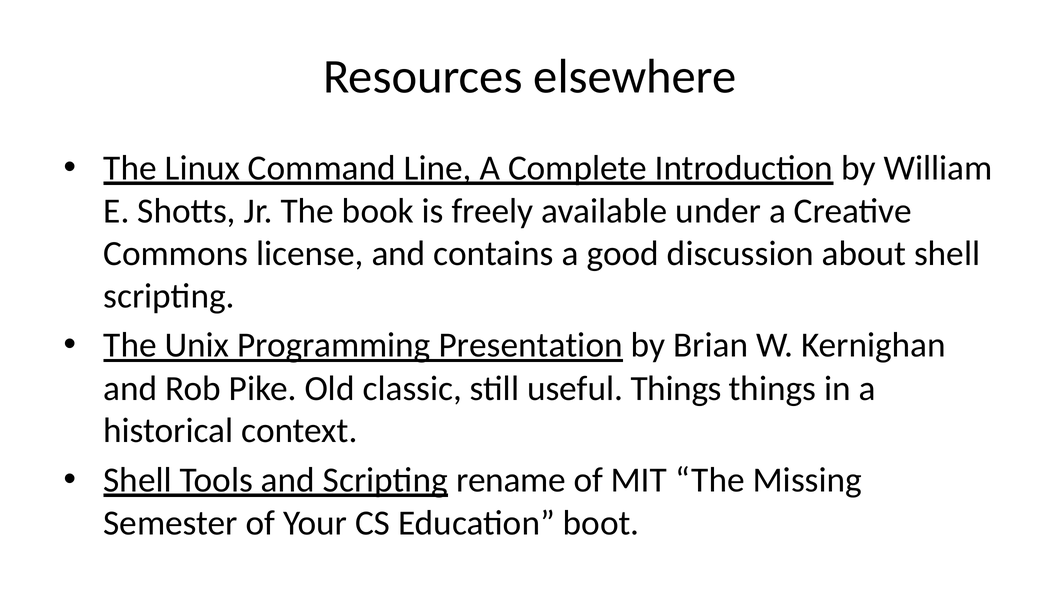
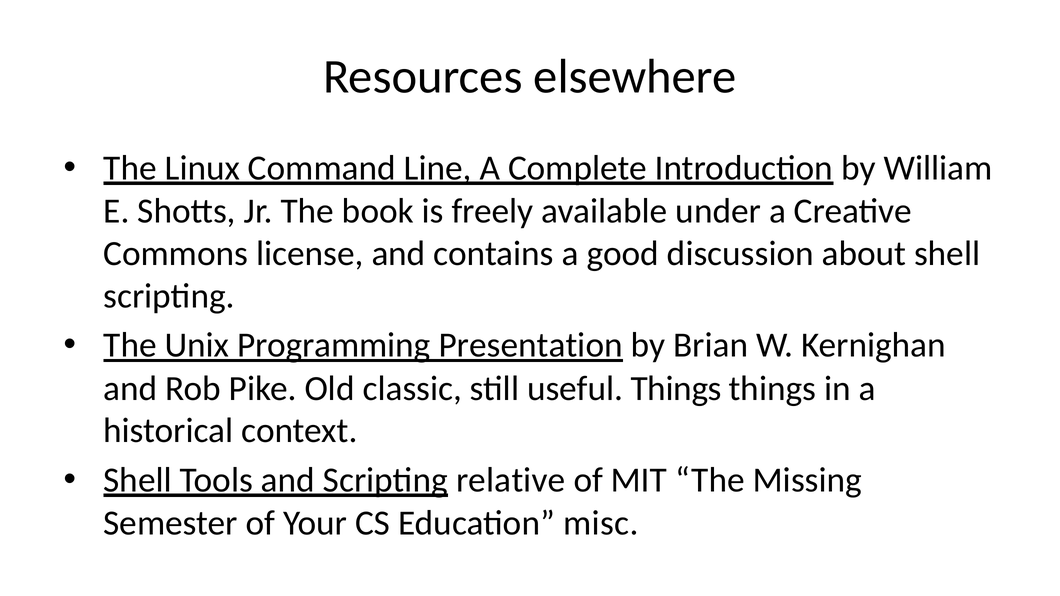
rename: rename -> relative
boot: boot -> misc
